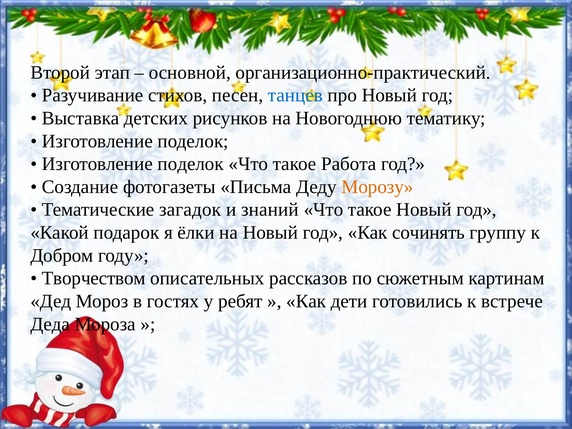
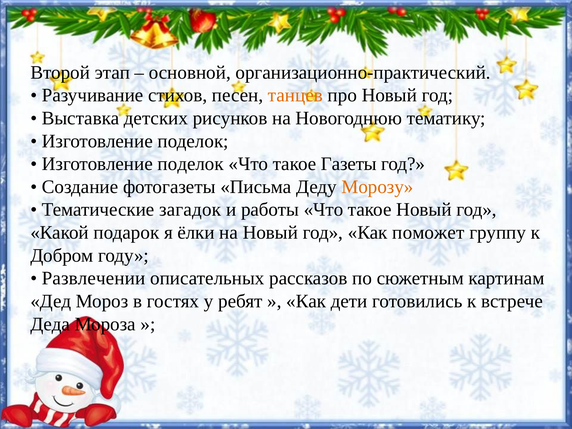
танцев colour: blue -> orange
Работа: Работа -> Газеты
знаний: знаний -> работы
сочинять: сочинять -> поможет
Творчеством: Творчеством -> Развлечении
